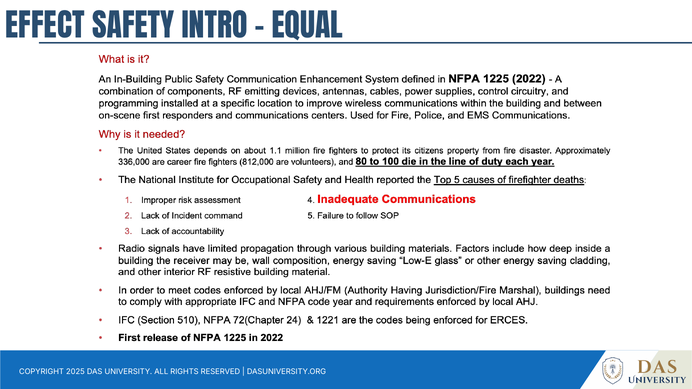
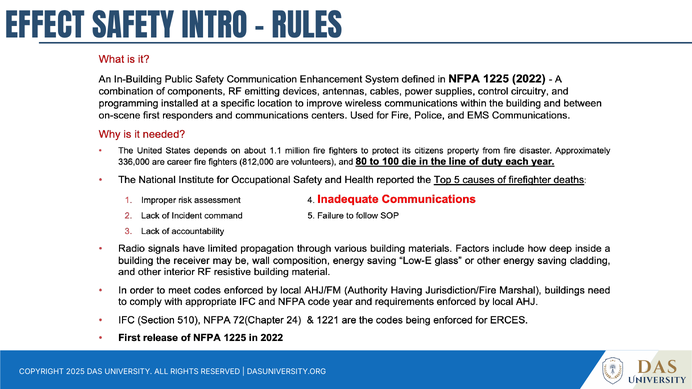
EQUAL: EQUAL -> RULES
